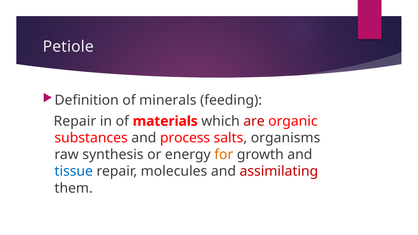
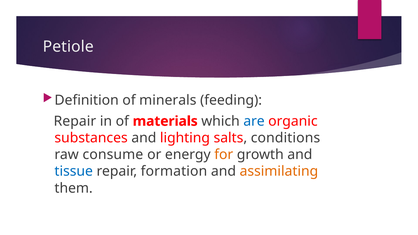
are colour: red -> blue
process: process -> lighting
organisms: organisms -> conditions
synthesis: synthesis -> consume
molecules: molecules -> formation
assimilating colour: red -> orange
